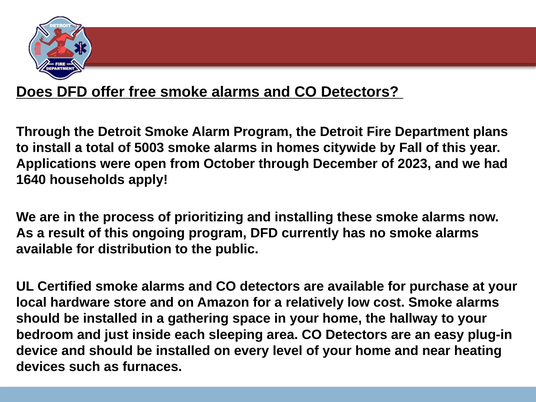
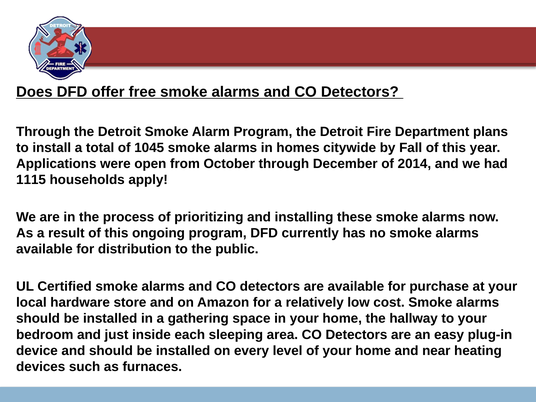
5003: 5003 -> 1045
2023: 2023 -> 2014
1640: 1640 -> 1115
